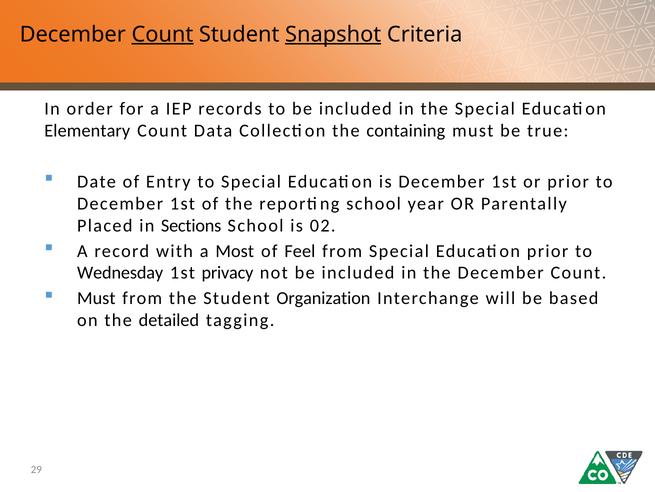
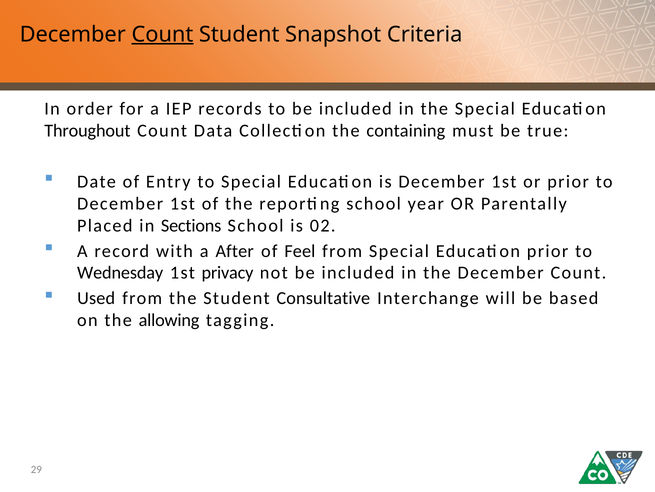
Snapshot underline: present -> none
Elementary: Elementary -> Throughout
Most: Most -> After
Must at (96, 298): Must -> Used
Organization: Organization -> Consultative
detailed: detailed -> allowing
